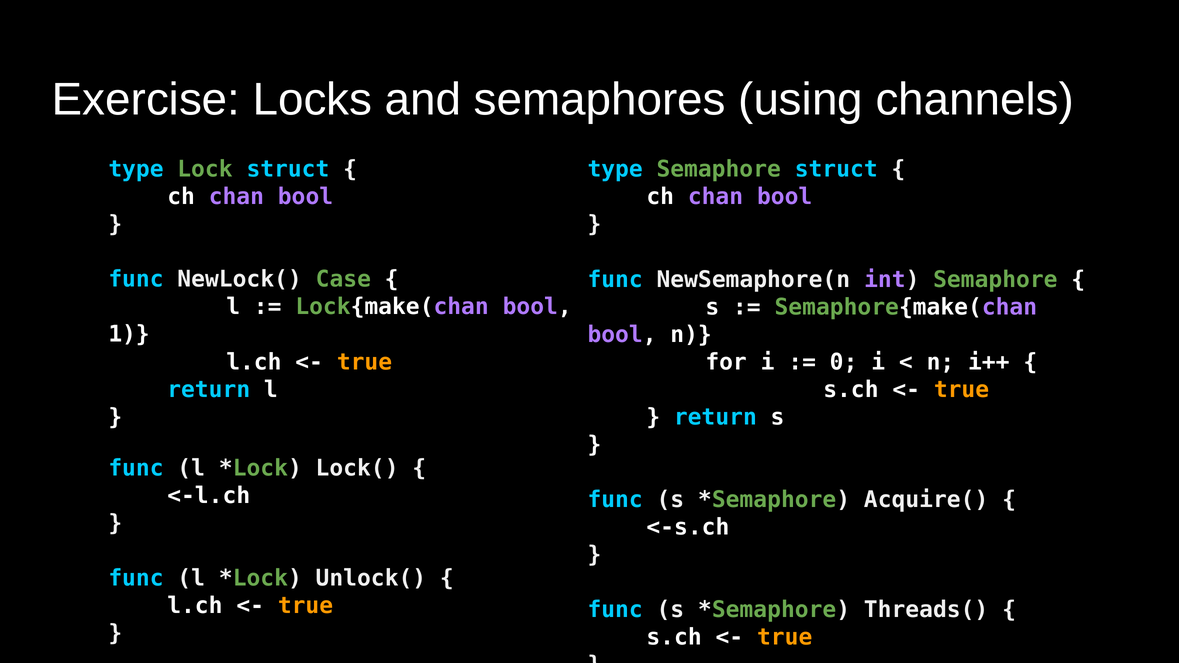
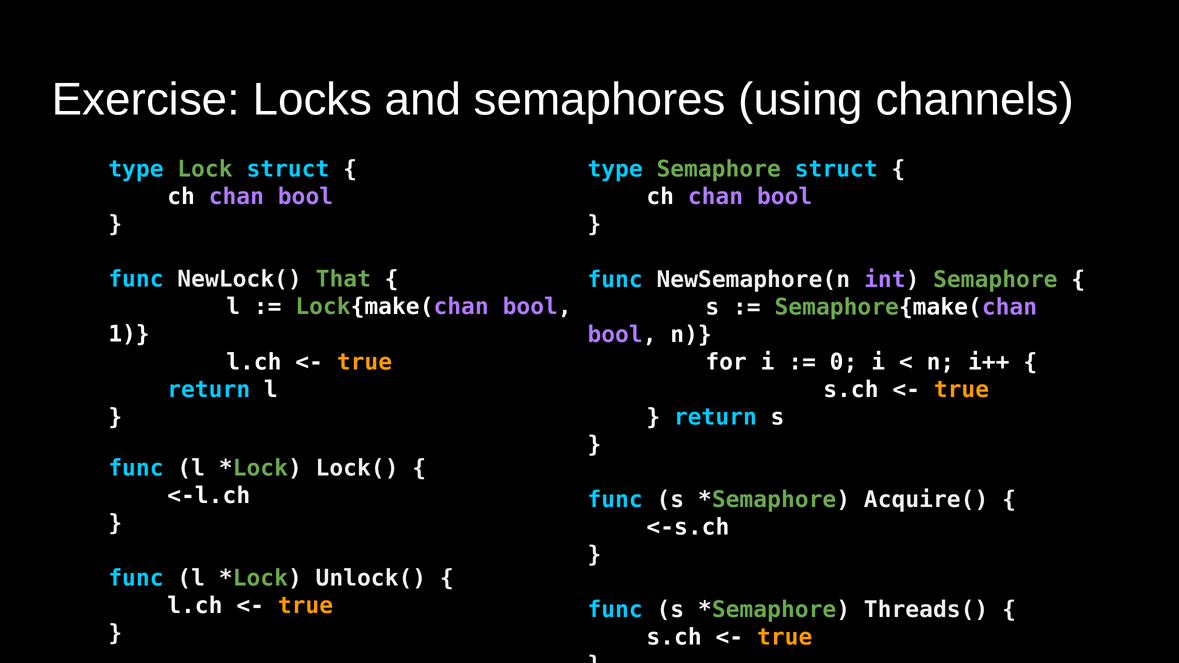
Case: Case -> That
